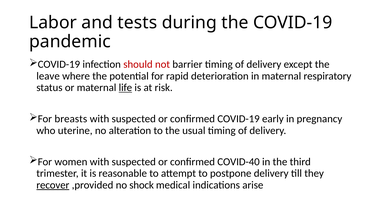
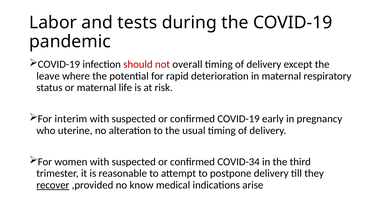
barrier: barrier -> overall
life underline: present -> none
breasts: breasts -> interim
COVID-40: COVID-40 -> COVID-34
shock: shock -> know
